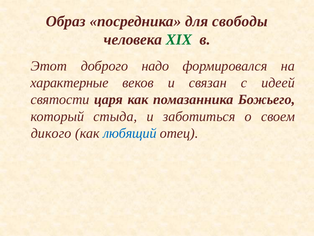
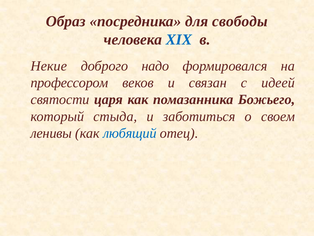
XIX colour: green -> blue
Этот: Этот -> Некие
характерные: характерные -> профессором
дикого: дикого -> ленивы
